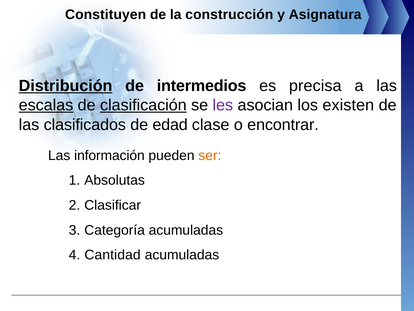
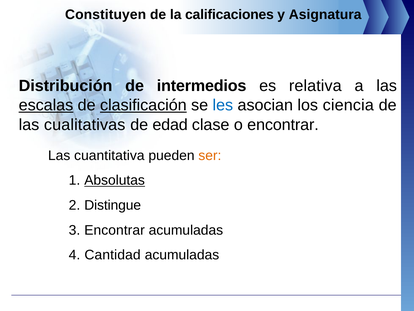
construcción: construcción -> calificaciones
Distribución underline: present -> none
precisa: precisa -> relativa
les colour: purple -> blue
existen: existen -> ciencia
clasificados: clasificados -> cualitativas
información: información -> cuantitativa
Absolutas underline: none -> present
Clasificar: Clasificar -> Distingue
Categoría at (115, 230): Categoría -> Encontrar
